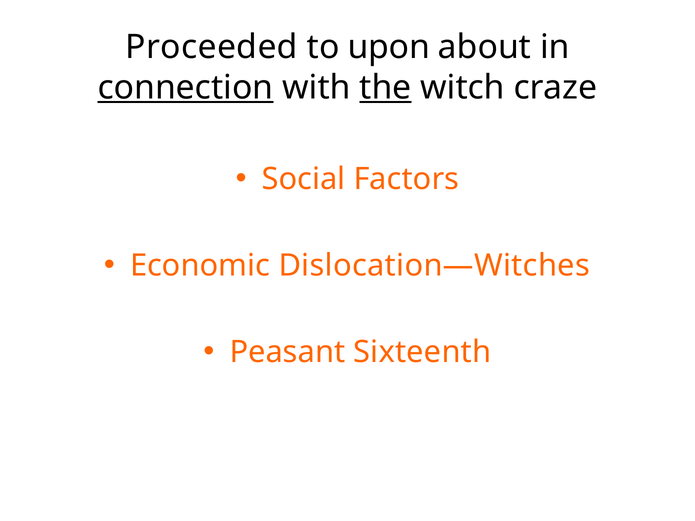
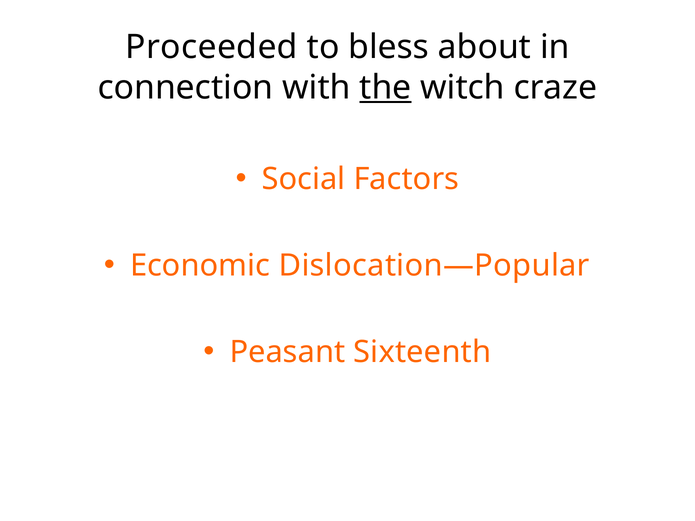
upon: upon -> bless
connection underline: present -> none
Dislocation—Witches: Dislocation—Witches -> Dislocation—Popular
